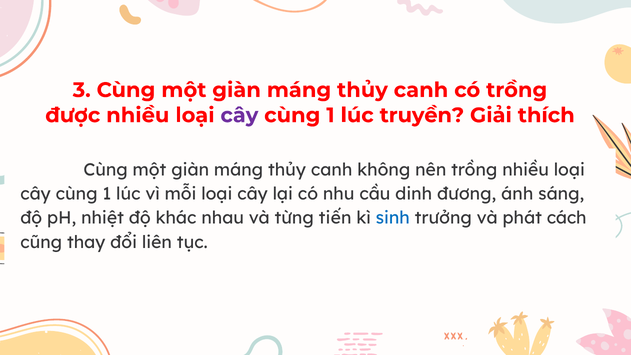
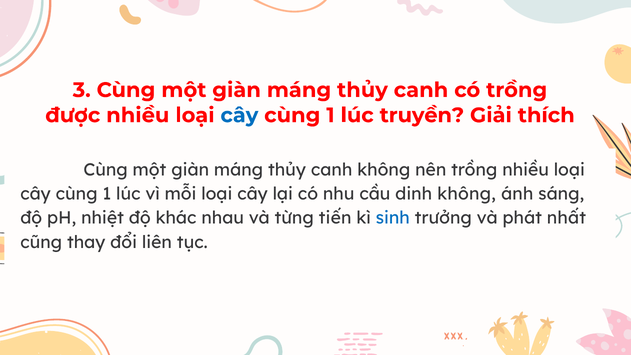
cây at (239, 115) colour: purple -> blue
dinh đương: đương -> không
cách: cách -> nhất
